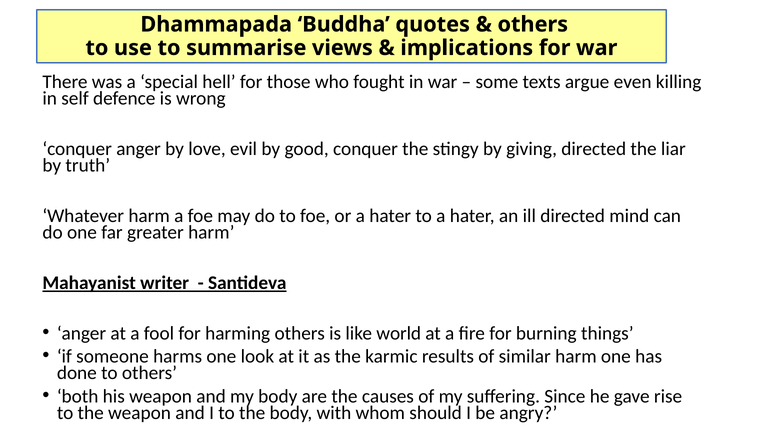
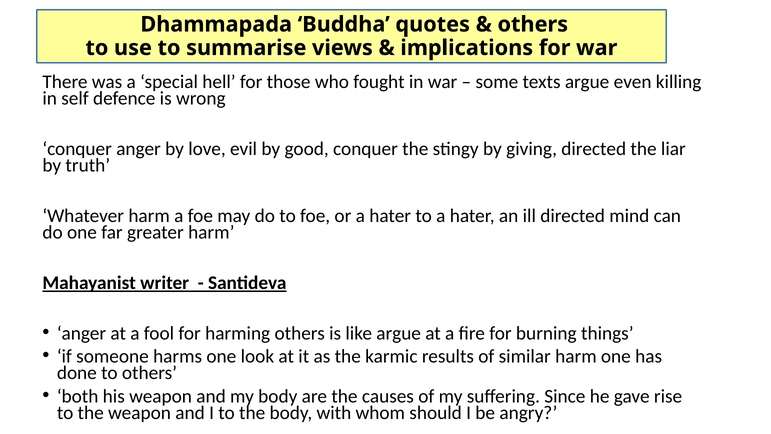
like world: world -> argue
